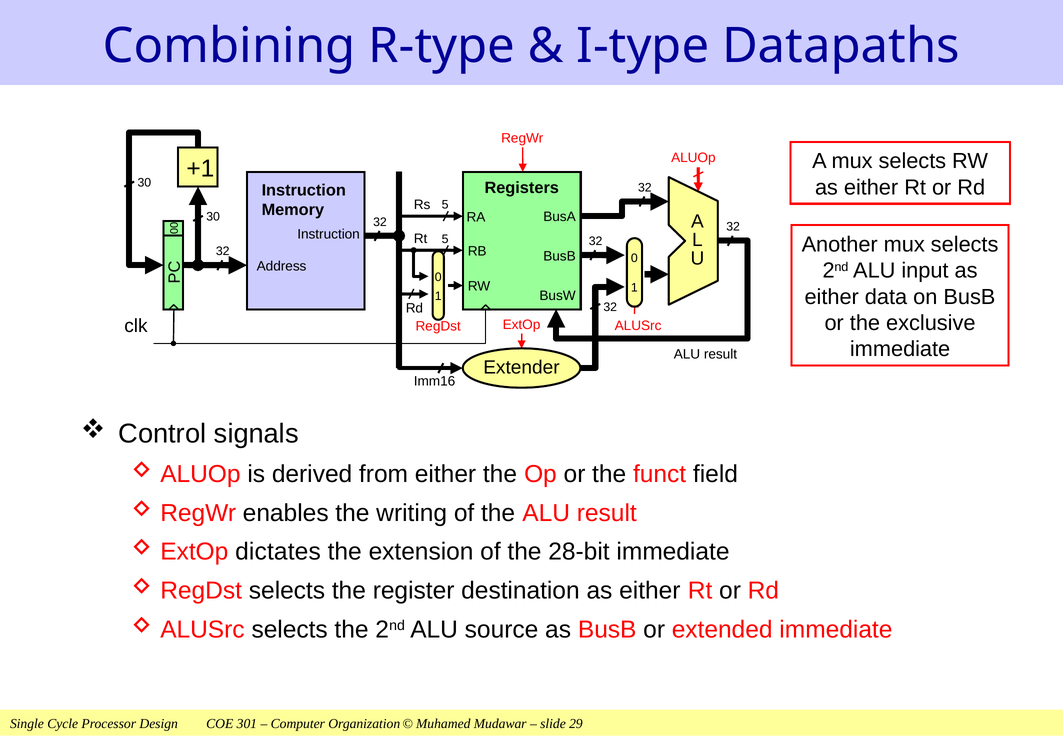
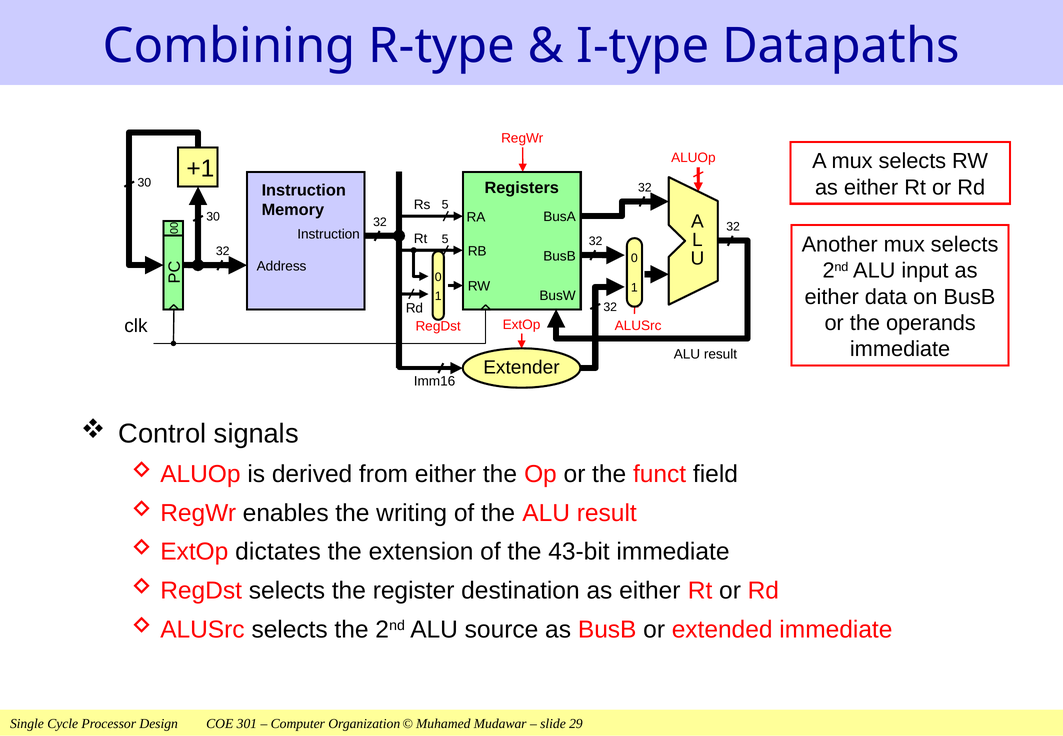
exclusive: exclusive -> operands
28-bit: 28-bit -> 43-bit
